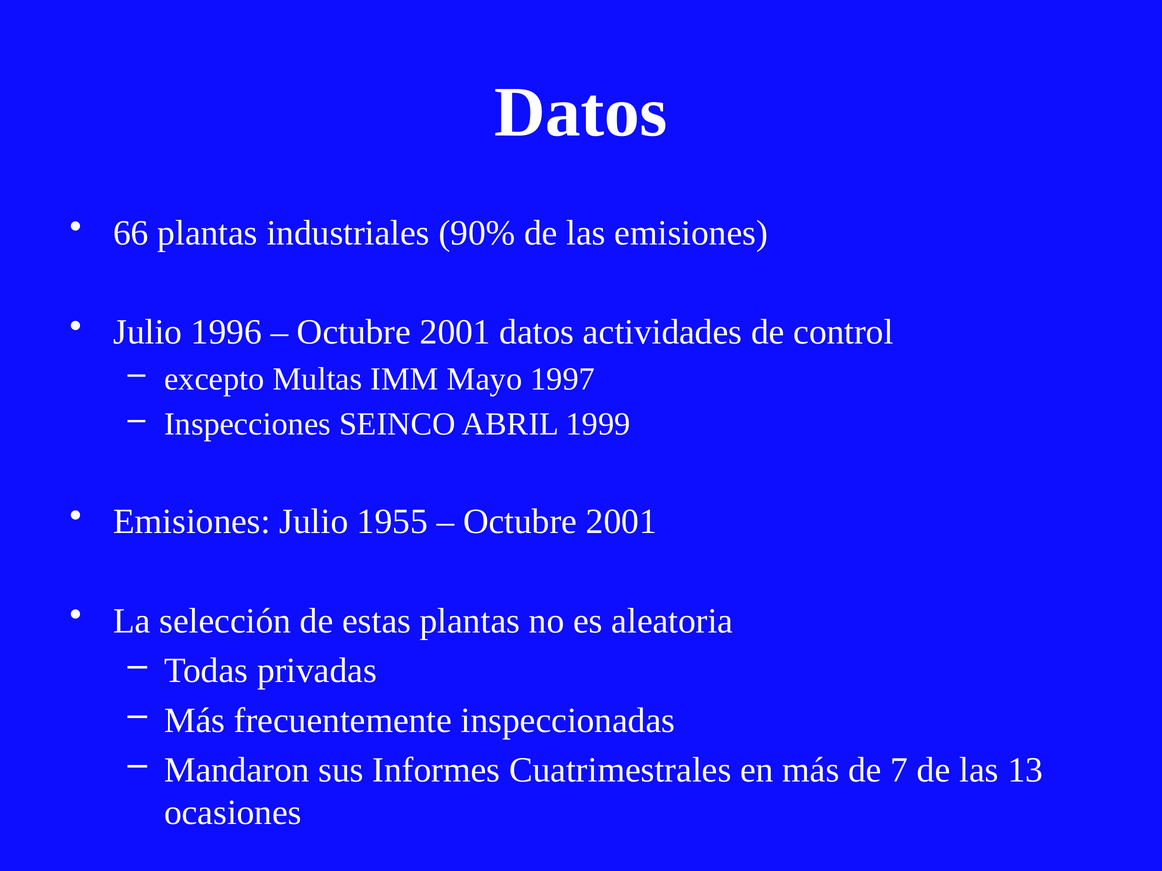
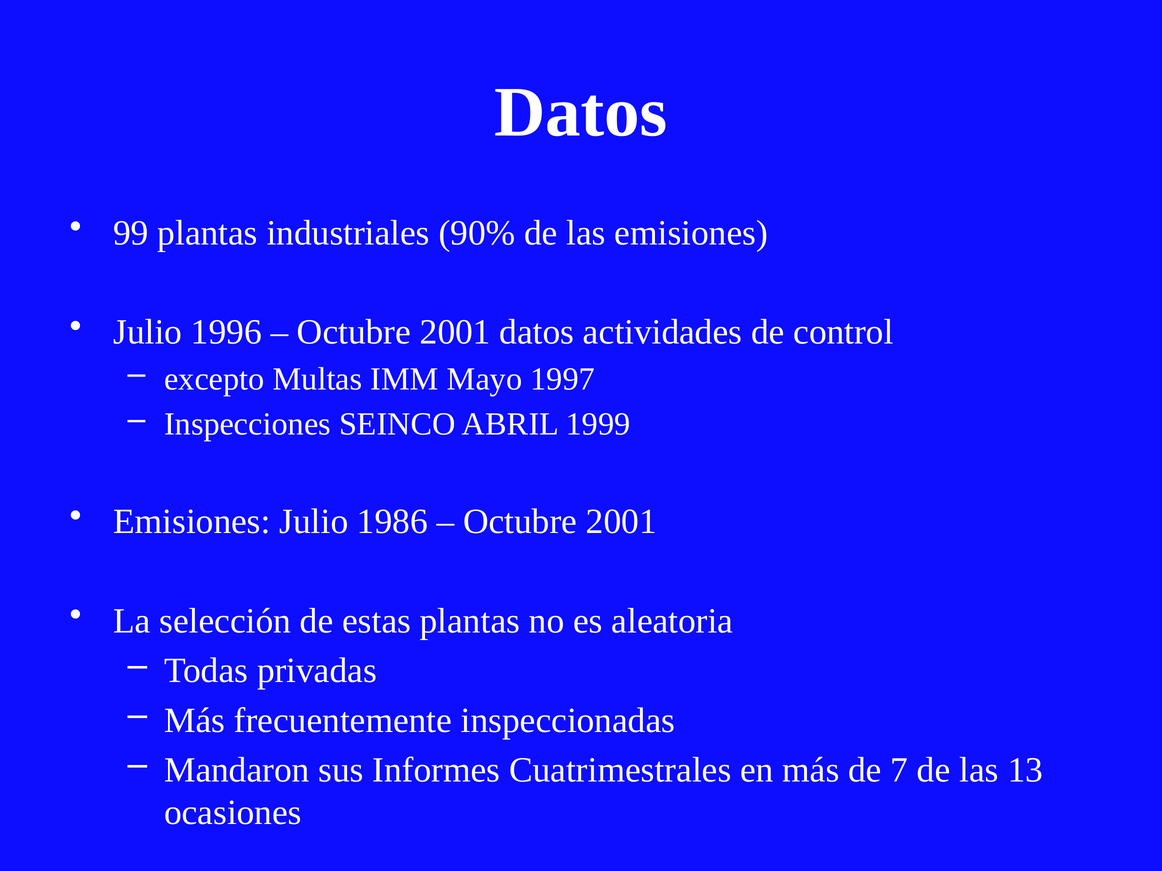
66: 66 -> 99
1955: 1955 -> 1986
